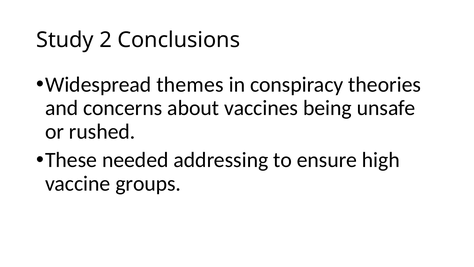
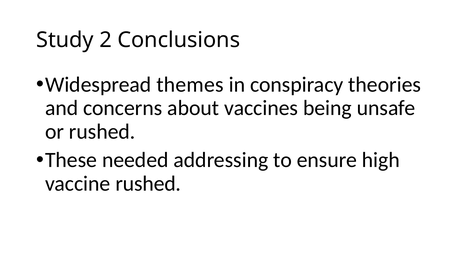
vaccine groups: groups -> rushed
